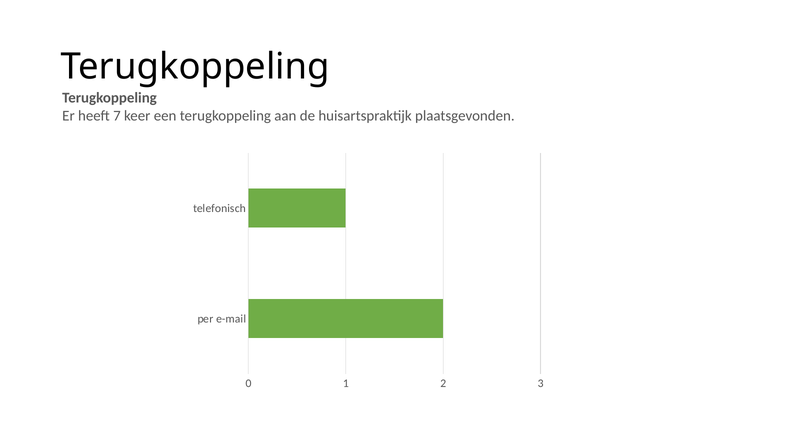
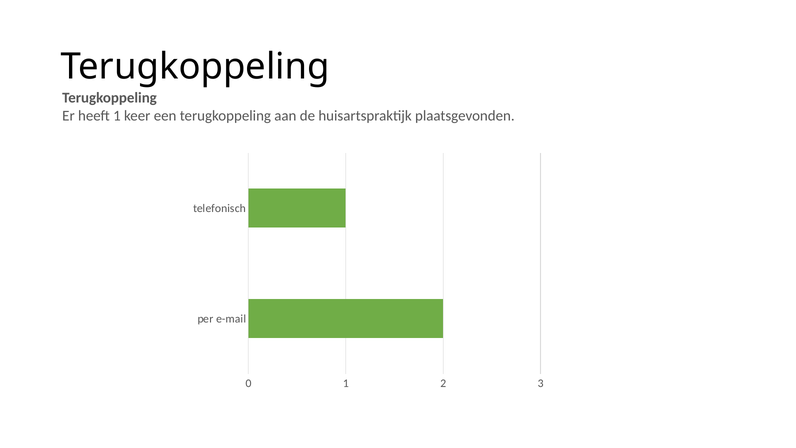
heeft 7: 7 -> 1
